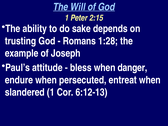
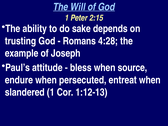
1:28: 1:28 -> 4:28
danger: danger -> source
6:12-13: 6:12-13 -> 1:12-13
